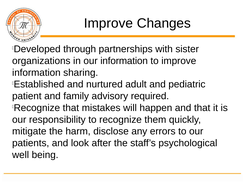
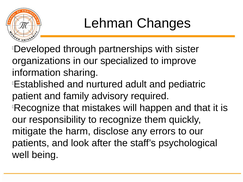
Improve at (108, 23): Improve -> Lehman
our information: information -> specialized
